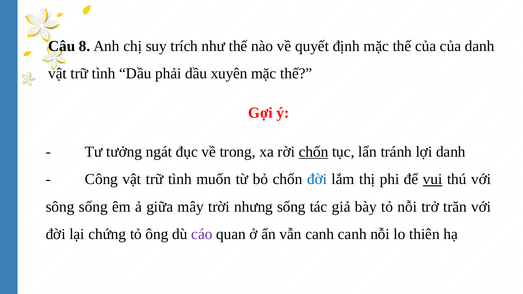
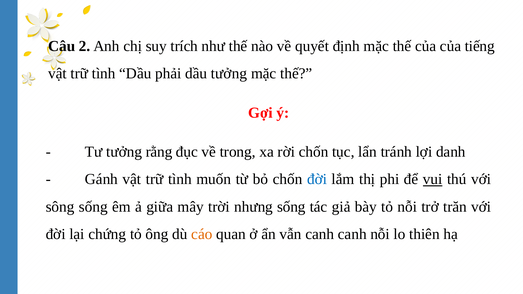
8: 8 -> 2
của danh: danh -> tiếng
dầu xuyên: xuyên -> tưởng
ngát: ngát -> rằng
chốn at (314, 152) underline: present -> none
Công: Công -> Gánh
cáo colour: purple -> orange
